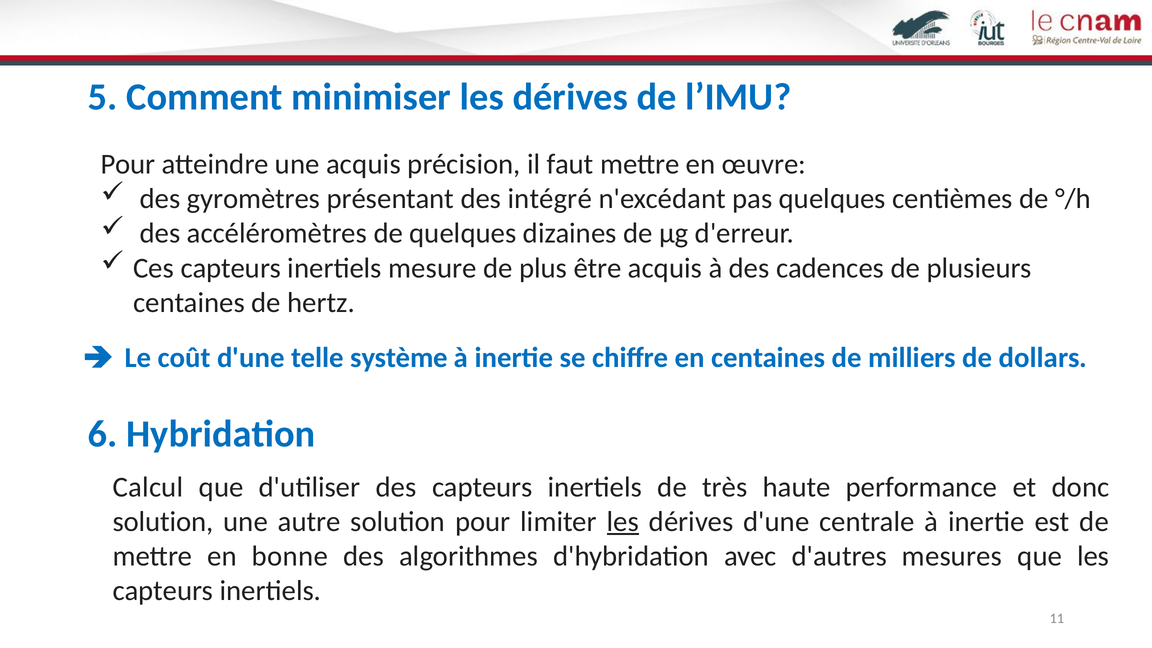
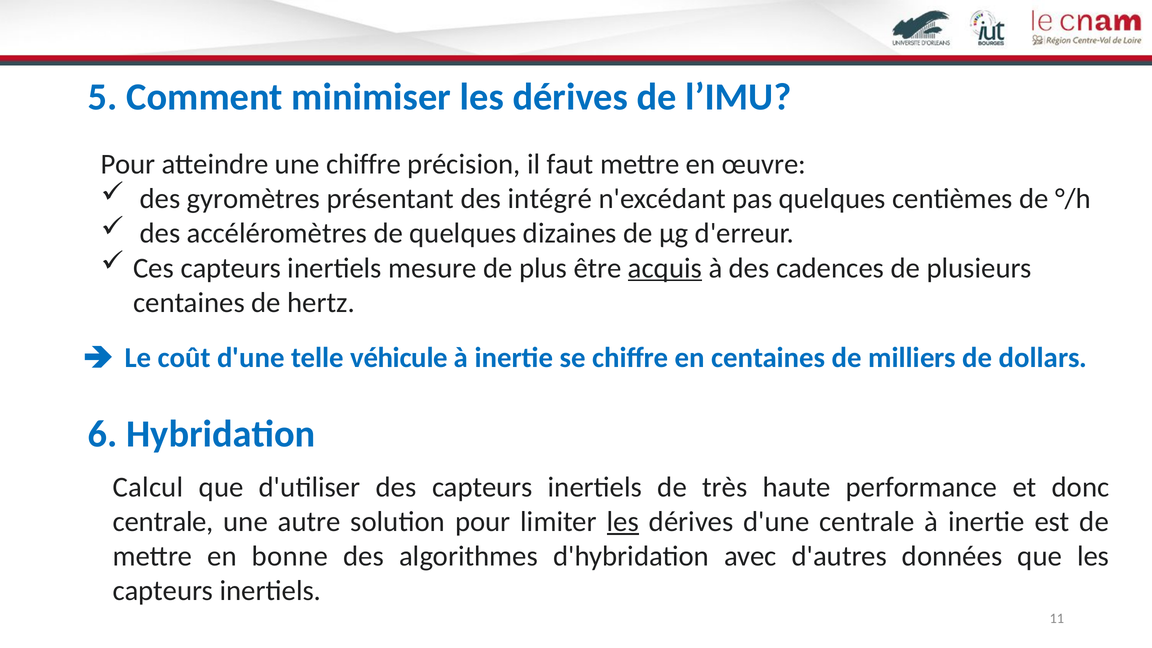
une acquis: acquis -> chiffre
acquis at (665, 268) underline: none -> present
système: système -> véhicule
solution at (163, 522): solution -> centrale
mesures: mesures -> données
